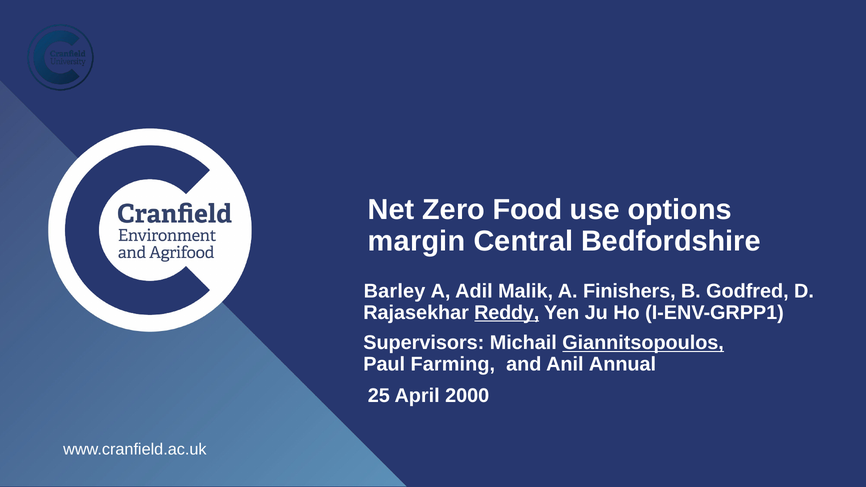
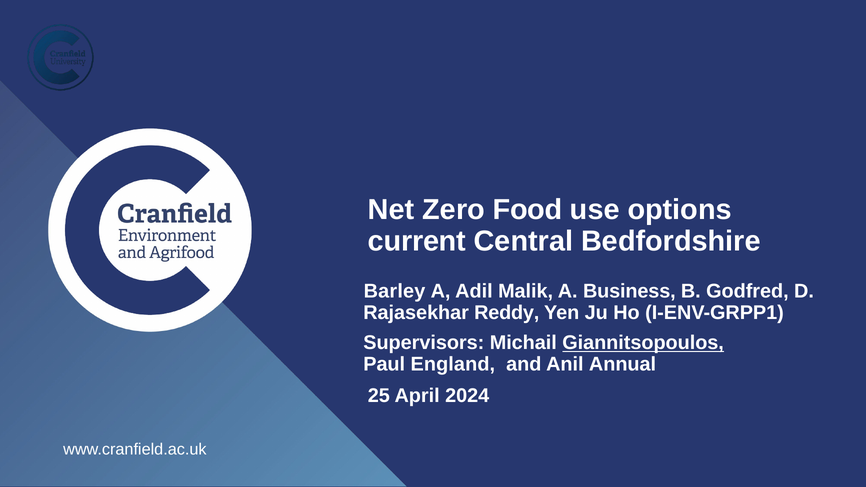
margin: margin -> current
Finishers: Finishers -> Business
Reddy underline: present -> none
Farming: Farming -> England
2000: 2000 -> 2024
